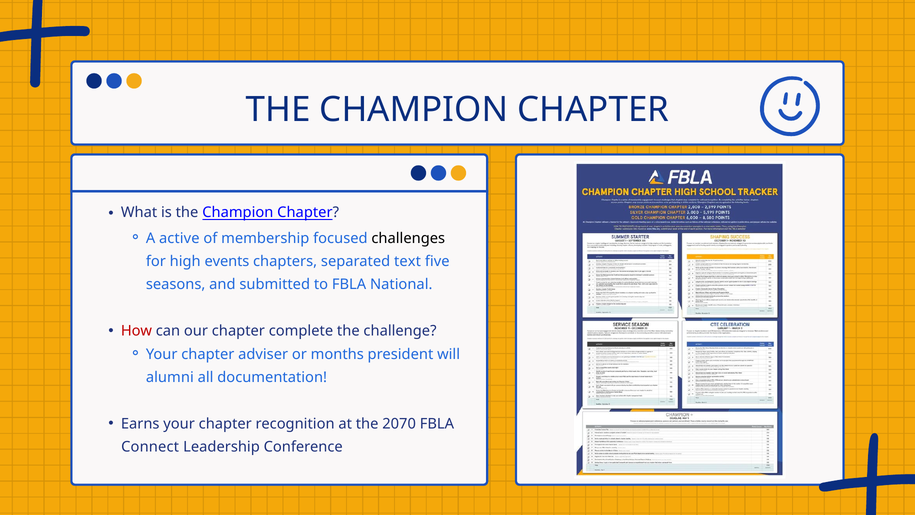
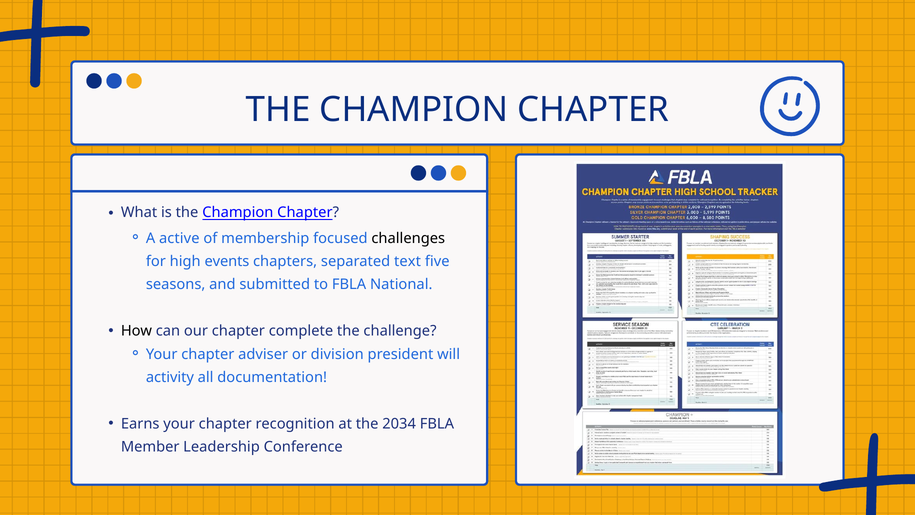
How colour: red -> black
months: months -> division
alumni: alumni -> activity
2070: 2070 -> 2034
Connect: Connect -> Member
